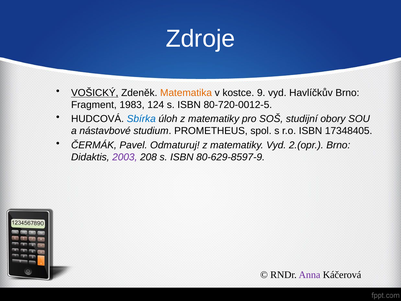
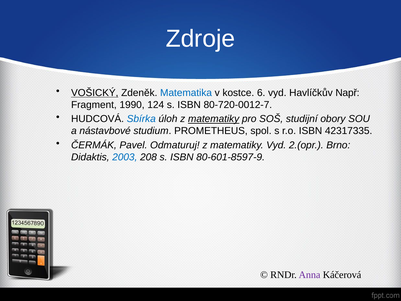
Matematika colour: orange -> blue
9: 9 -> 6
Havlíčkův Brno: Brno -> Např
1983: 1983 -> 1990
80-720-0012-5: 80-720-0012-5 -> 80-720-0012-7
matematiky at (214, 119) underline: none -> present
17348405: 17348405 -> 42317335
2003 colour: purple -> blue
80-629-8597-9: 80-629-8597-9 -> 80-601-8597-9
